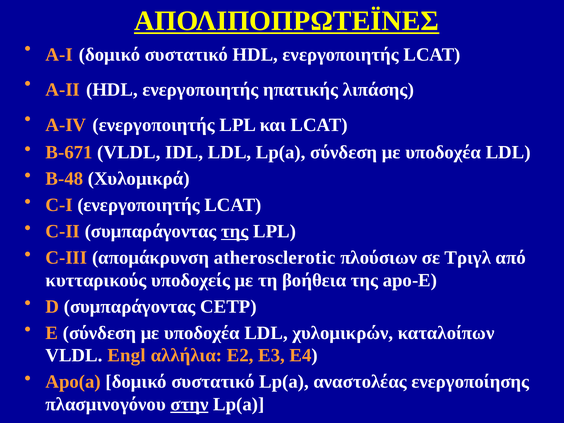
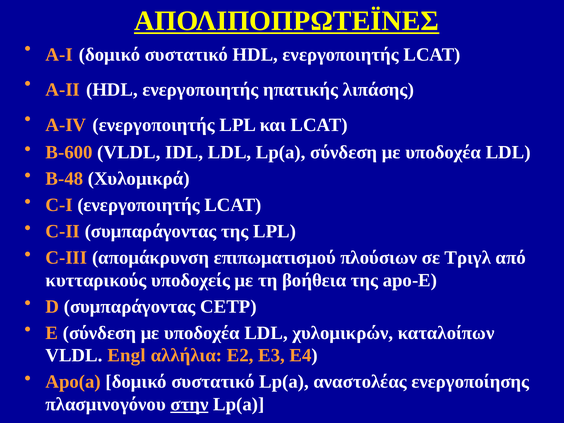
B-671: B-671 -> B-600
της at (235, 231) underline: present -> none
atherosclerotic: atherosclerotic -> επιπωματισμού
